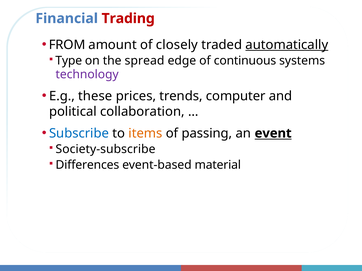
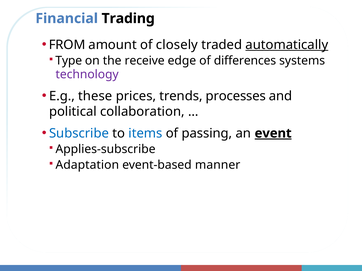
Trading colour: red -> black
spread: spread -> receive
continuous: continuous -> differences
computer: computer -> processes
items colour: orange -> blue
event underline: none -> present
Society-subscribe: Society-subscribe -> Applies-subscribe
Differences: Differences -> Adaptation
material: material -> manner
